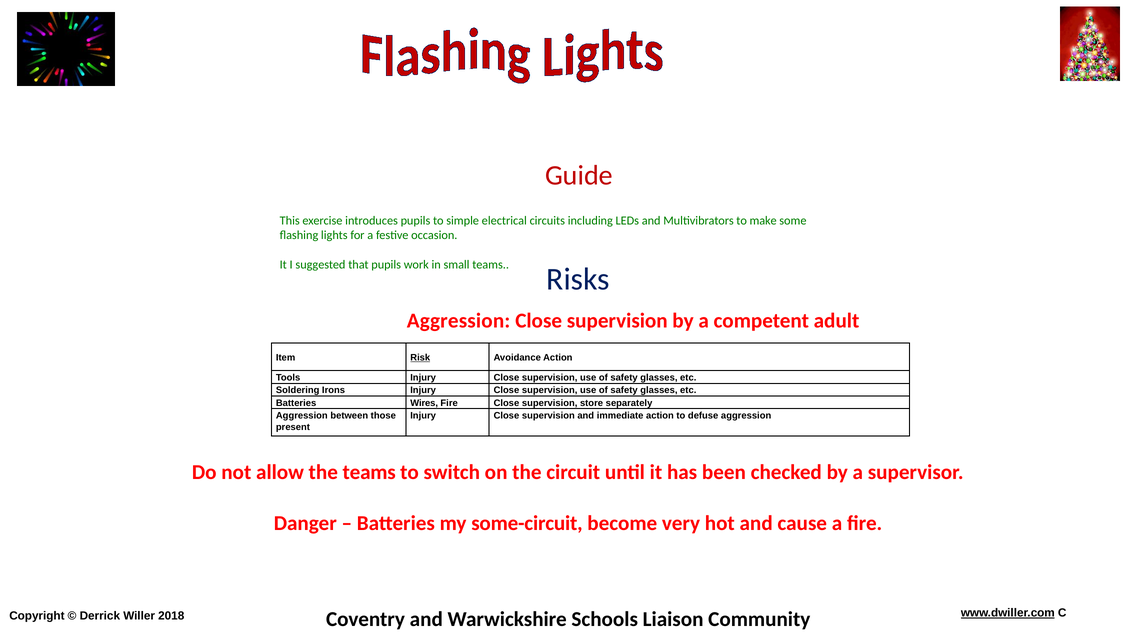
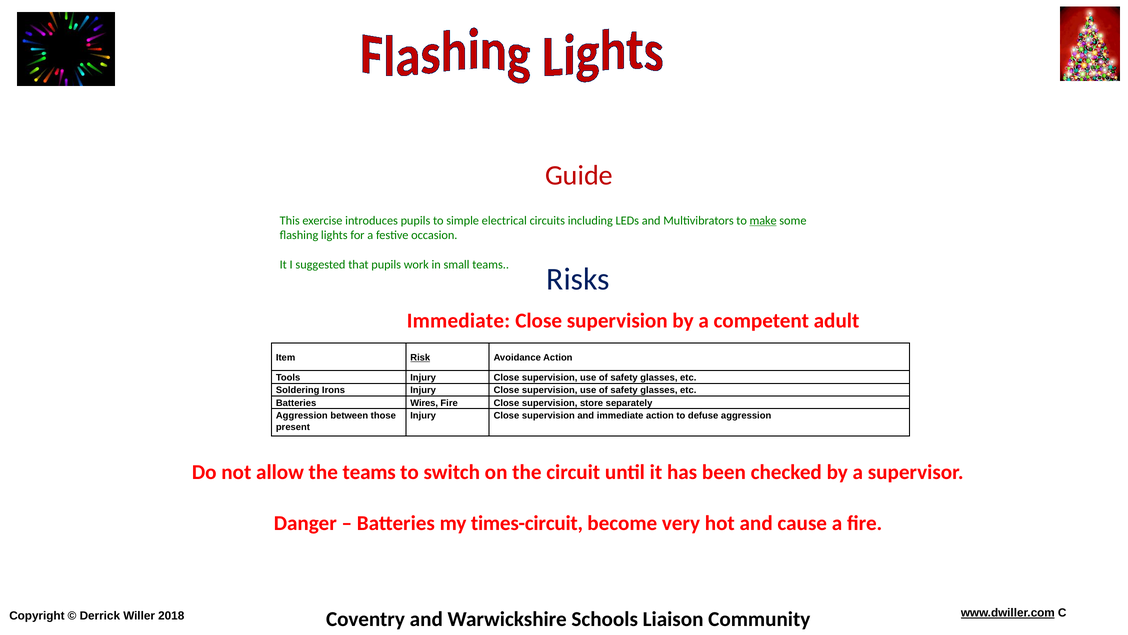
make underline: none -> present
Aggression at (459, 321): Aggression -> Immediate
some-circuit: some-circuit -> times-circuit
